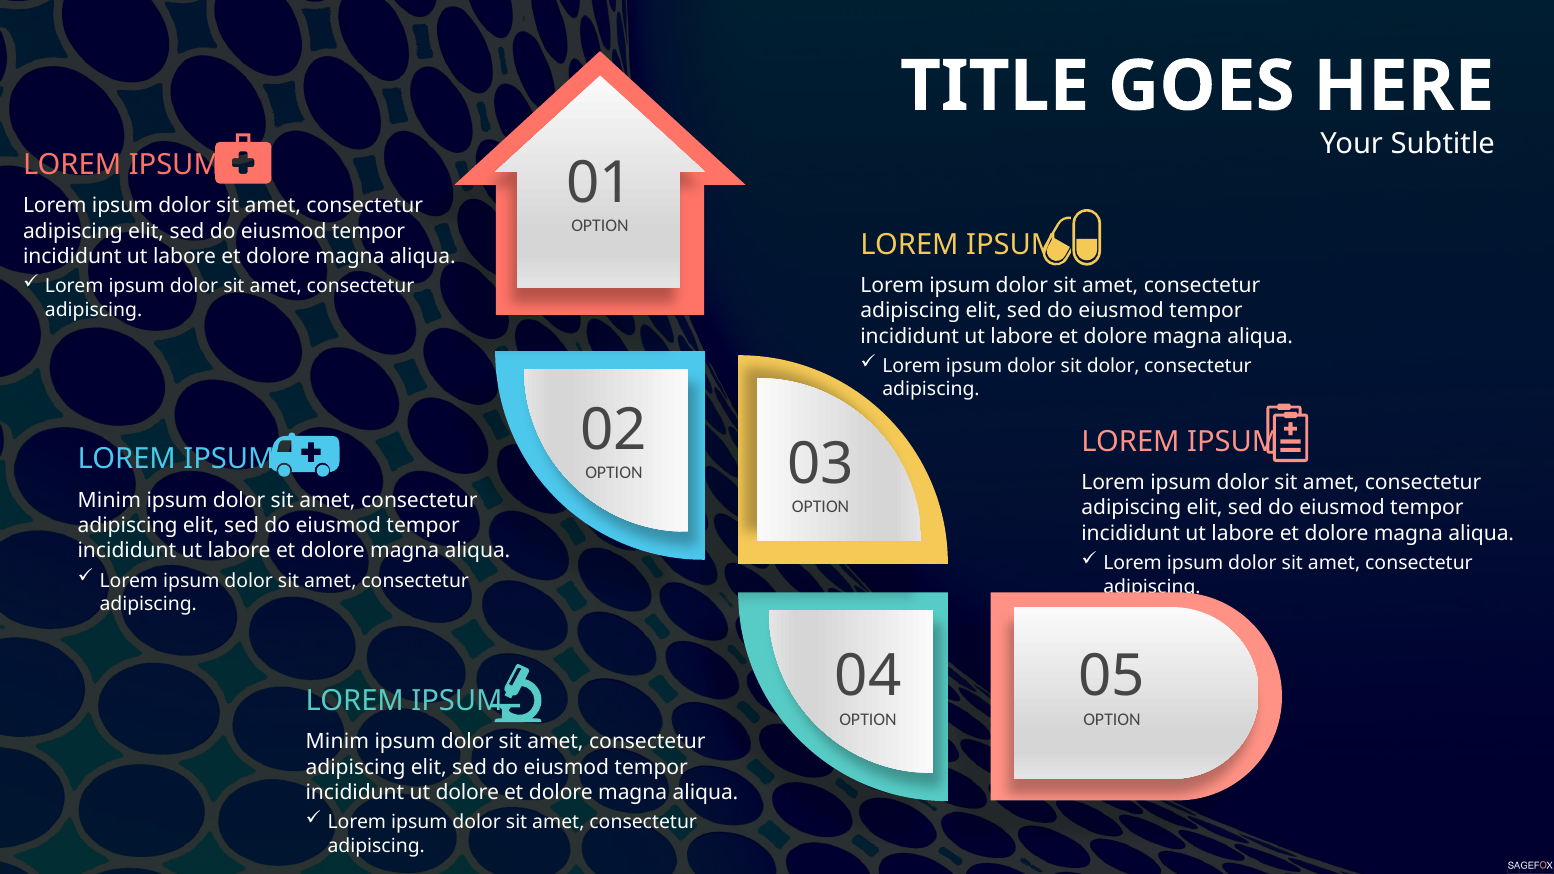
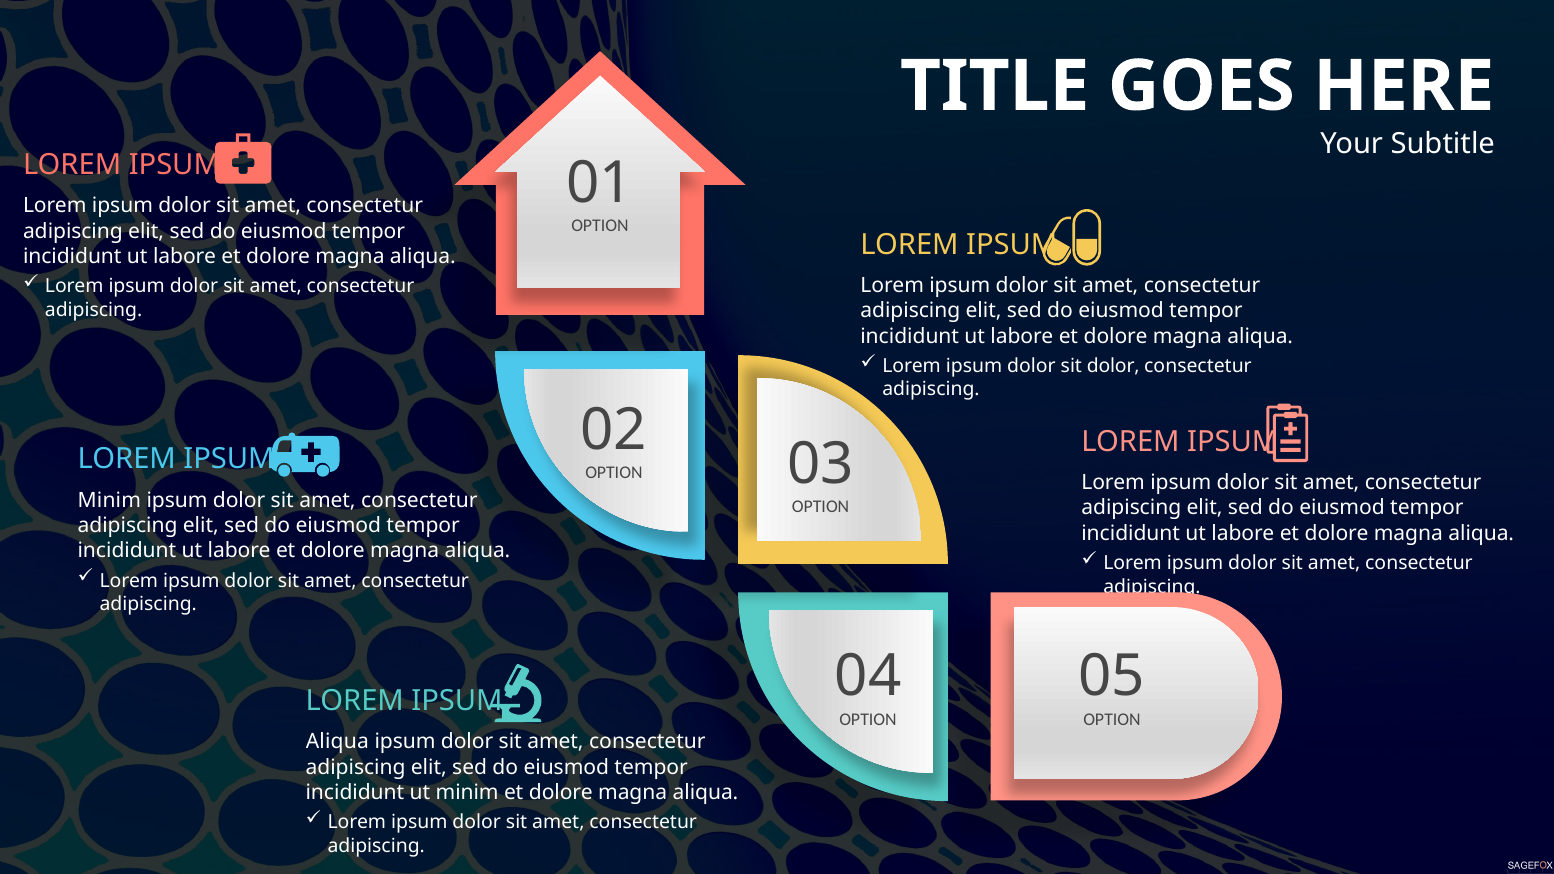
Minim at (337, 742): Minim -> Aliqua
ut dolore: dolore -> minim
